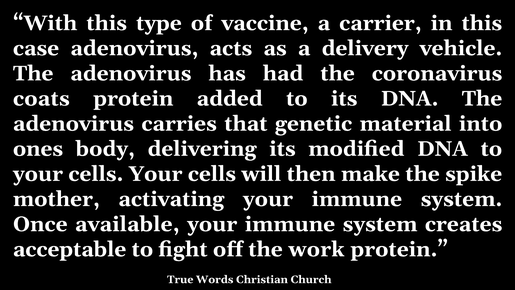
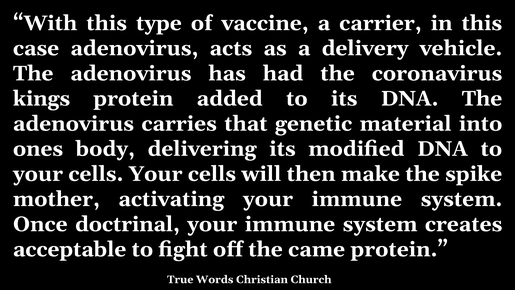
coats: coats -> kings
available: available -> doctrinal
work: work -> came
